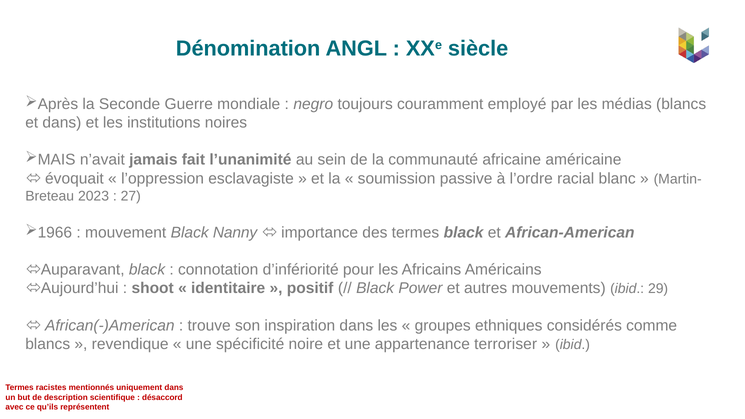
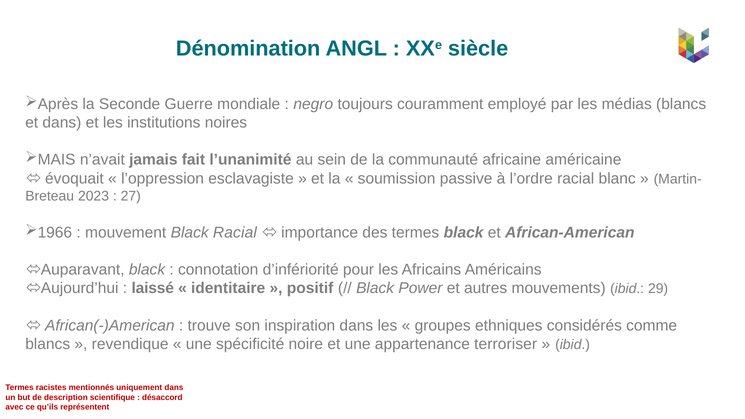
Black Nanny: Nanny -> Racial
shoot: shoot -> laissé
